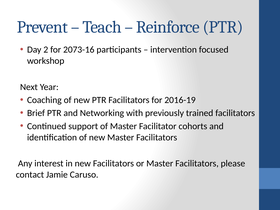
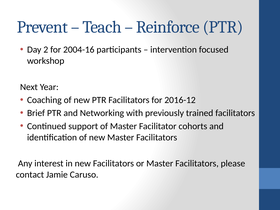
2073-16: 2073-16 -> 2004-16
2016-19: 2016-19 -> 2016-12
